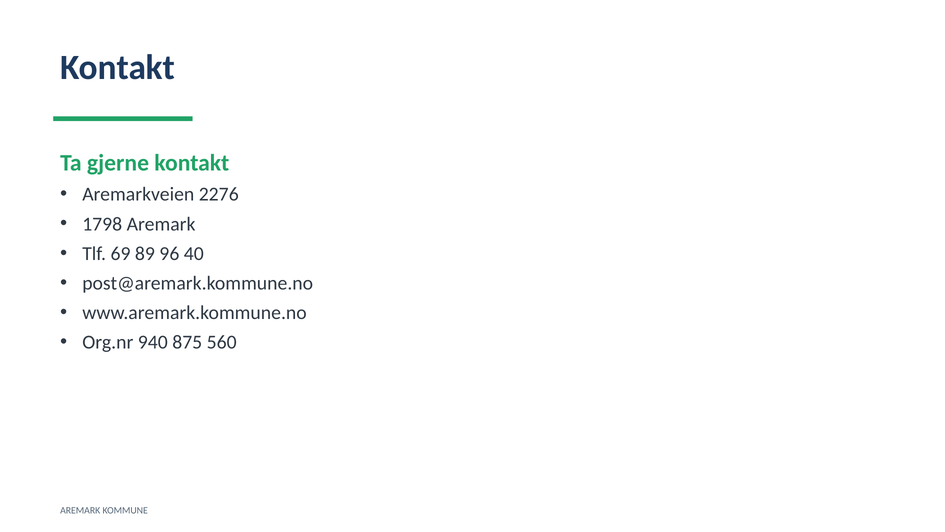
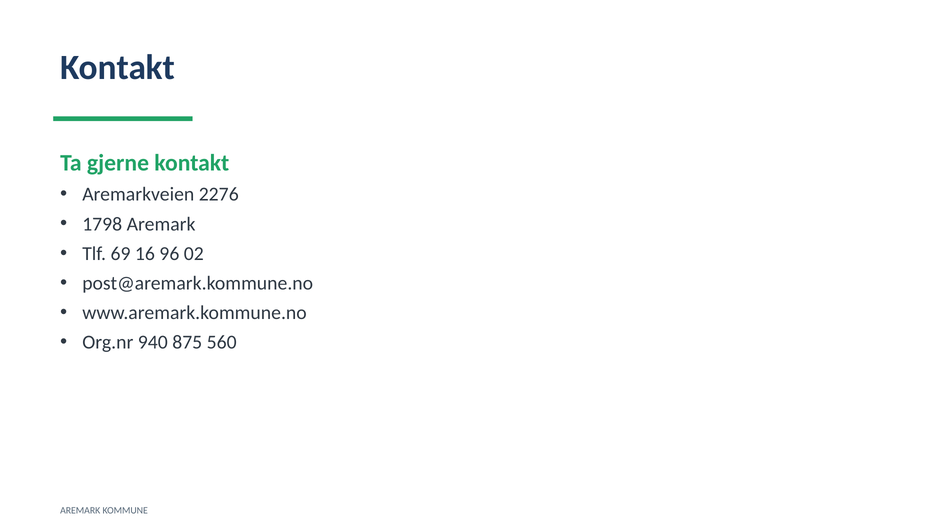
89: 89 -> 16
40: 40 -> 02
